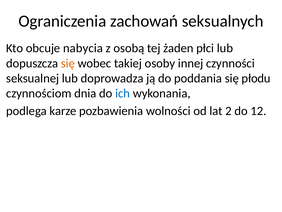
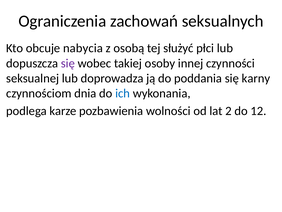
żaden: żaden -> służyć
się at (68, 63) colour: orange -> purple
płodu: płodu -> karny
